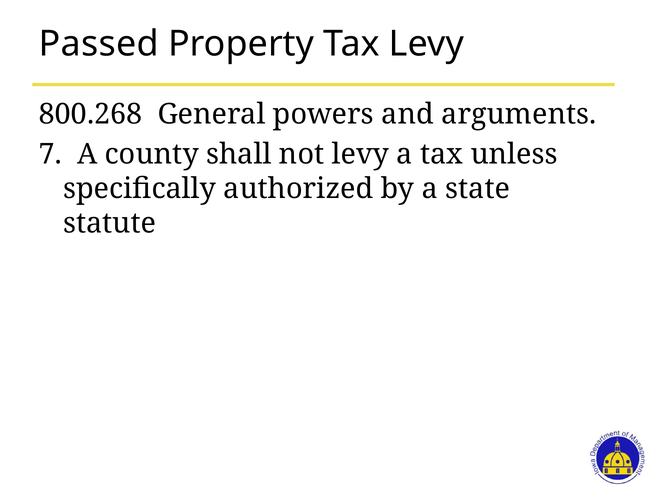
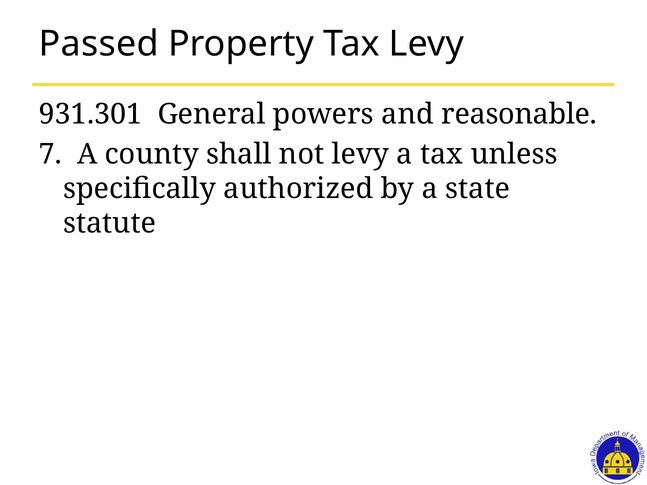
800.268: 800.268 -> 931.301
arguments: arguments -> reasonable
